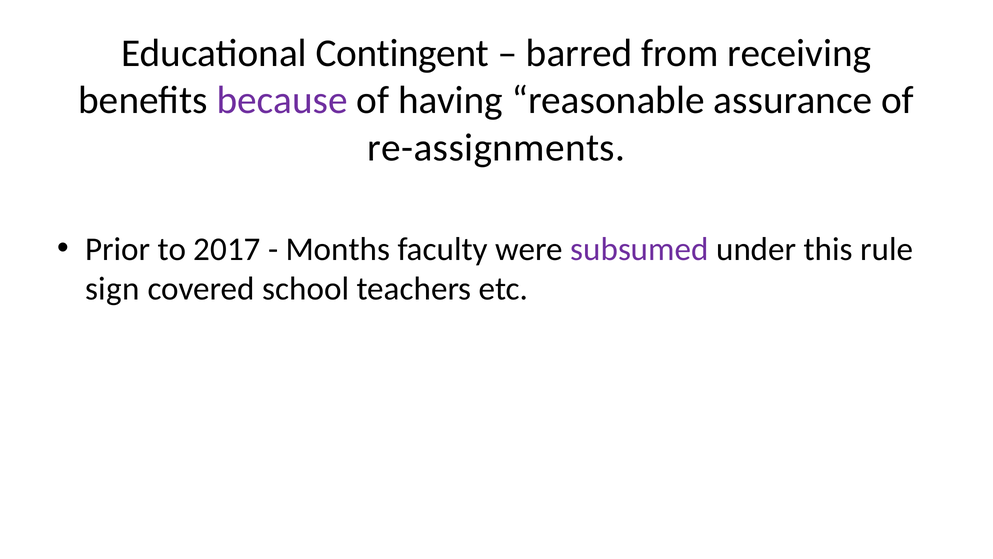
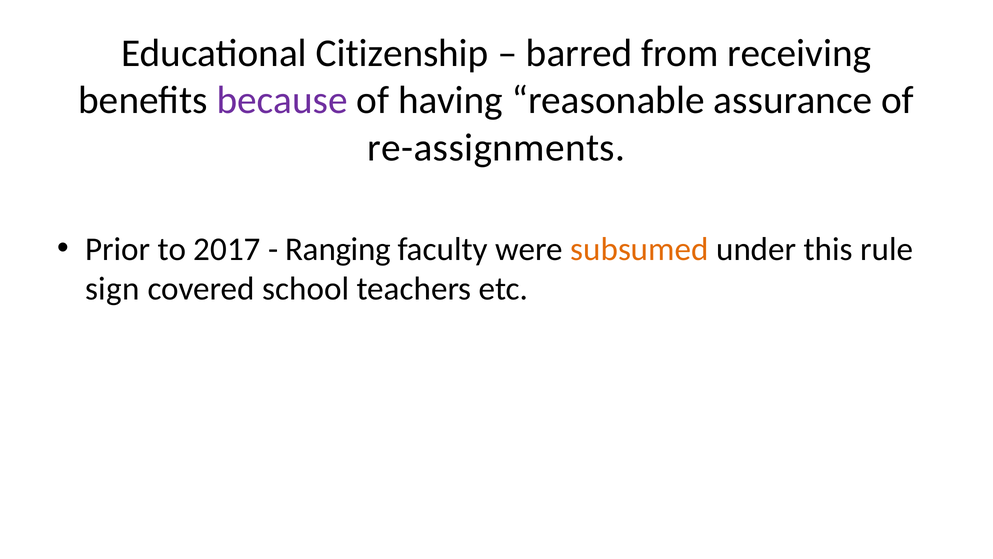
Contingent: Contingent -> Citizenship
Months: Months -> Ranging
subsumed colour: purple -> orange
